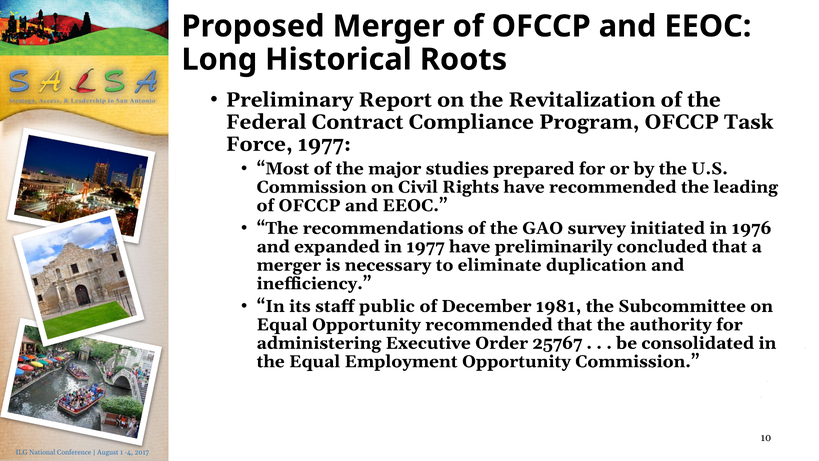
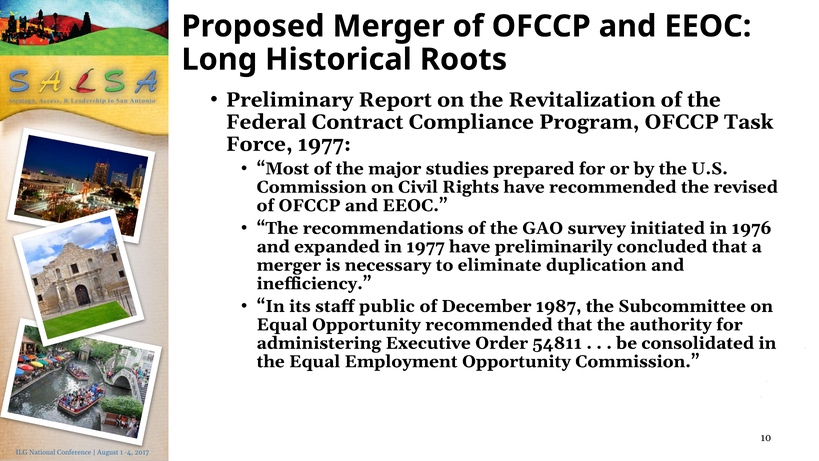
leading: leading -> revised
1981: 1981 -> 1987
25767: 25767 -> 54811
